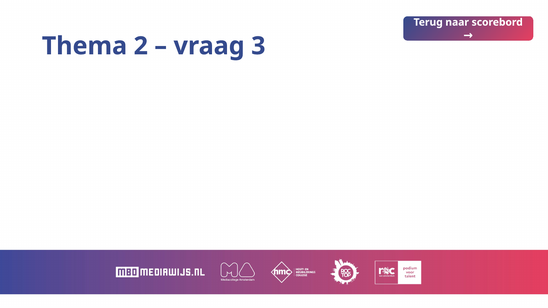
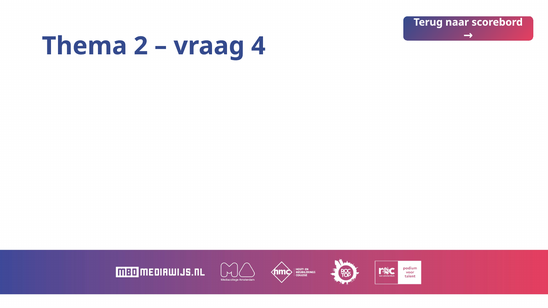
3: 3 -> 4
